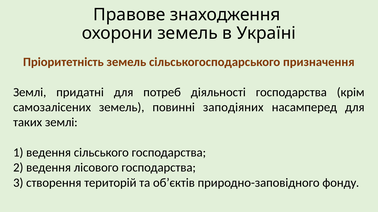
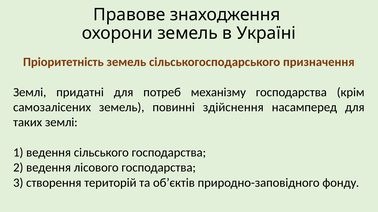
діяльності: діяльності -> механізму
заподіяних: заподіяних -> здійснення
